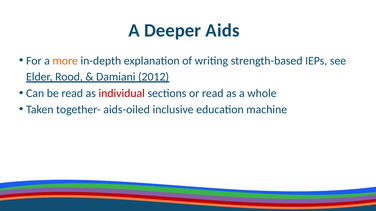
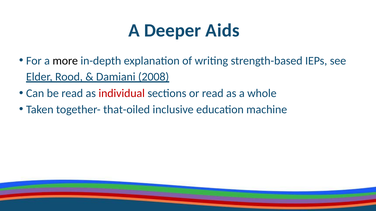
more colour: orange -> black
2012: 2012 -> 2008
aids-oiled: aids-oiled -> that-oiled
